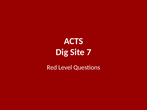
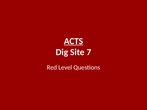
ACTS underline: none -> present
